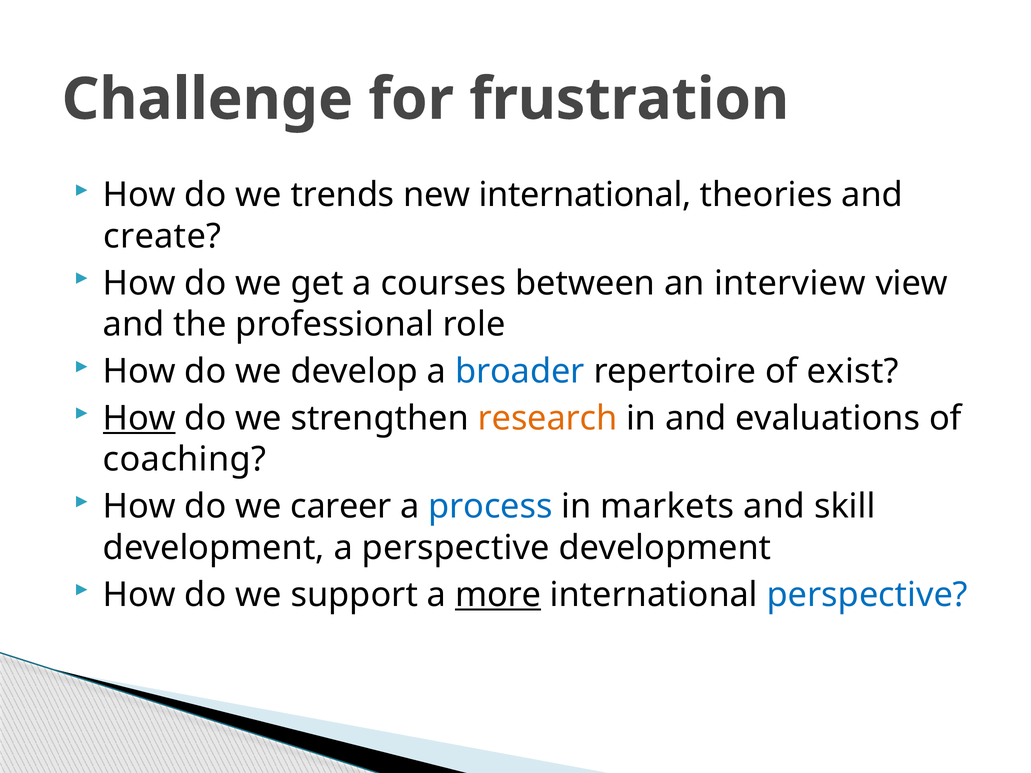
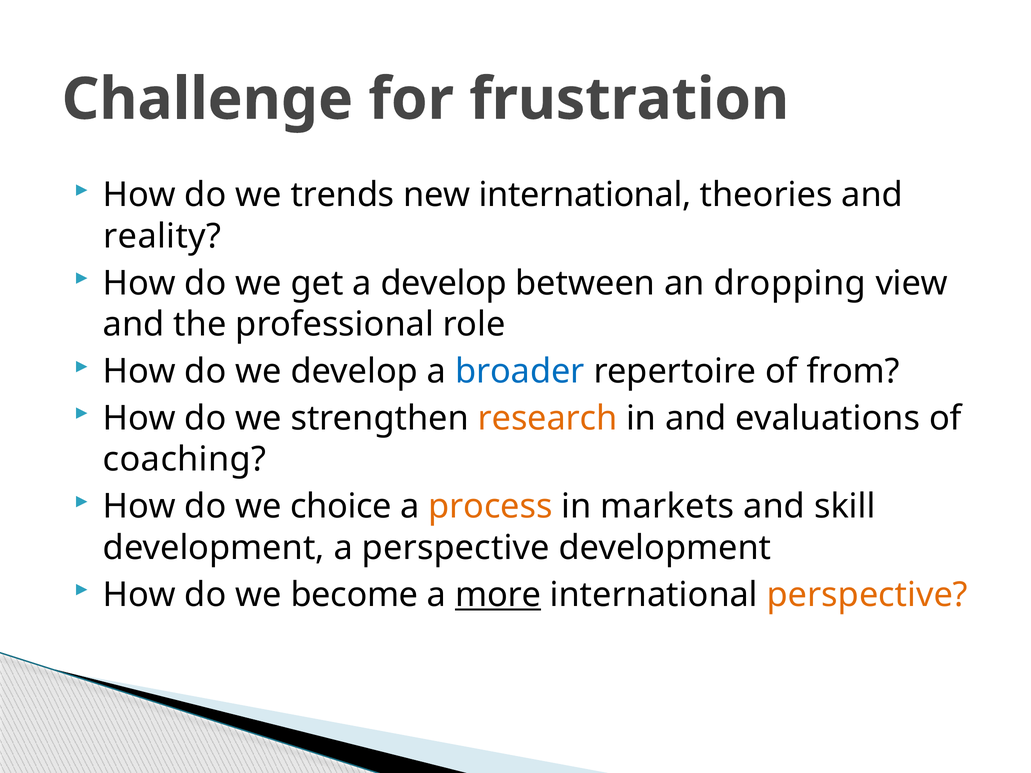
create: create -> reality
a courses: courses -> develop
interview: interview -> dropping
exist: exist -> from
How at (139, 419) underline: present -> none
career: career -> choice
process colour: blue -> orange
support: support -> become
perspective at (867, 595) colour: blue -> orange
